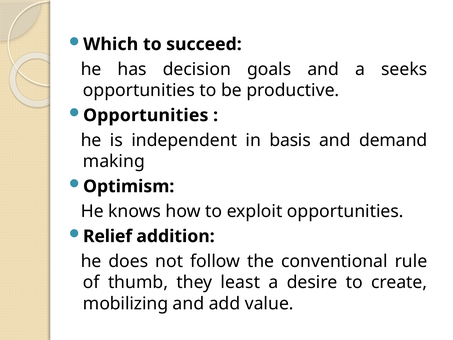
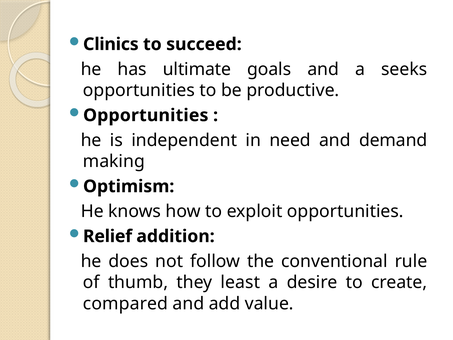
Which: Which -> Clinics
decision: decision -> ultimate
basis: basis -> need
mobilizing: mobilizing -> compared
